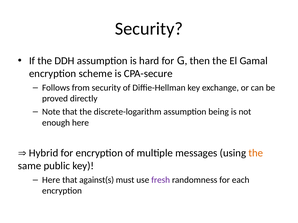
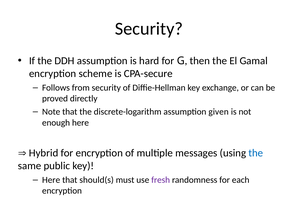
being: being -> given
the at (256, 153) colour: orange -> blue
against(s: against(s -> should(s
